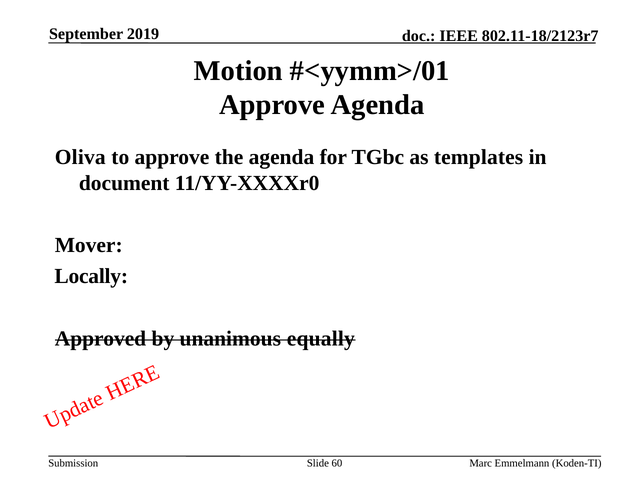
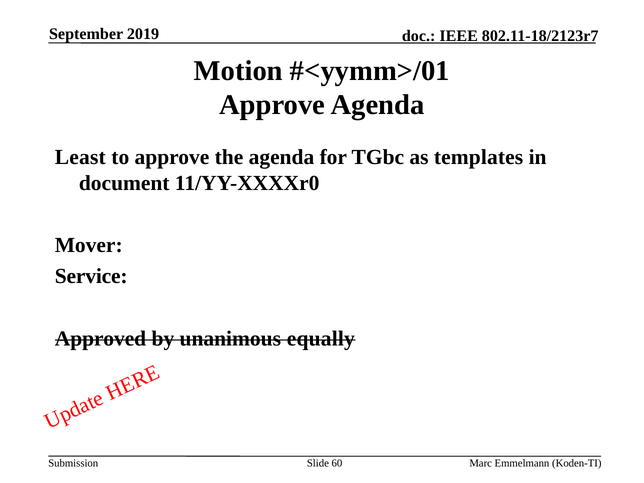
Oliva: Oliva -> Least
Locally: Locally -> Service
